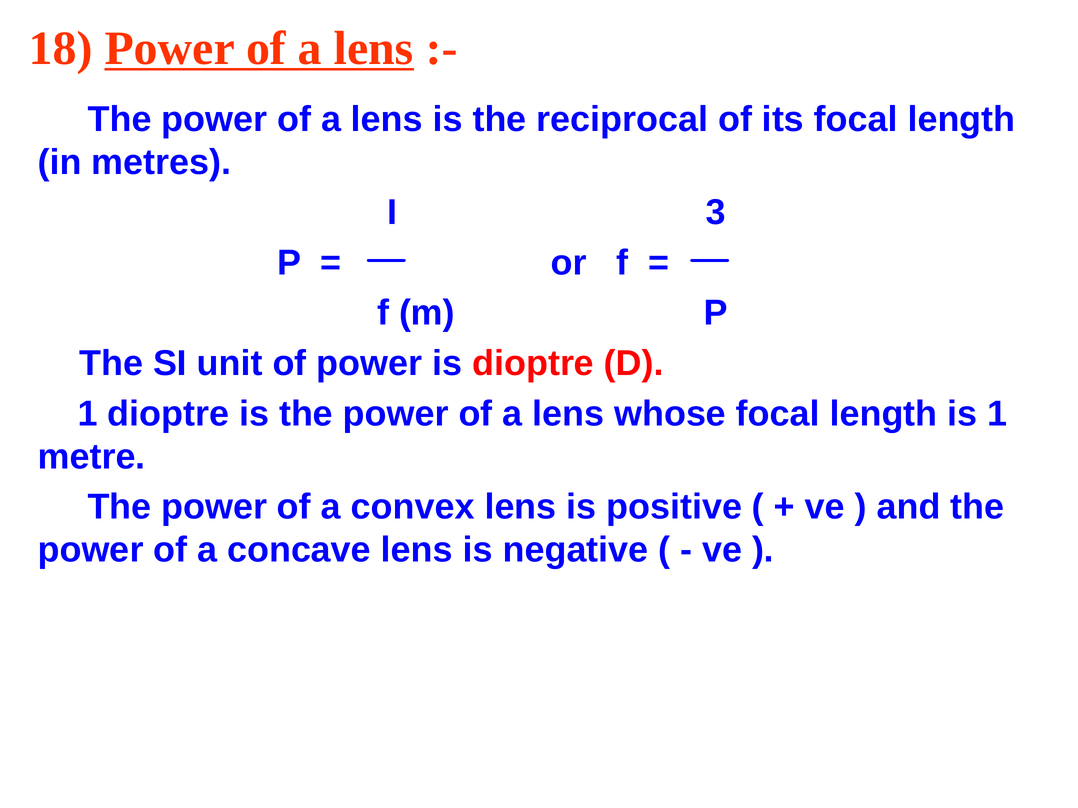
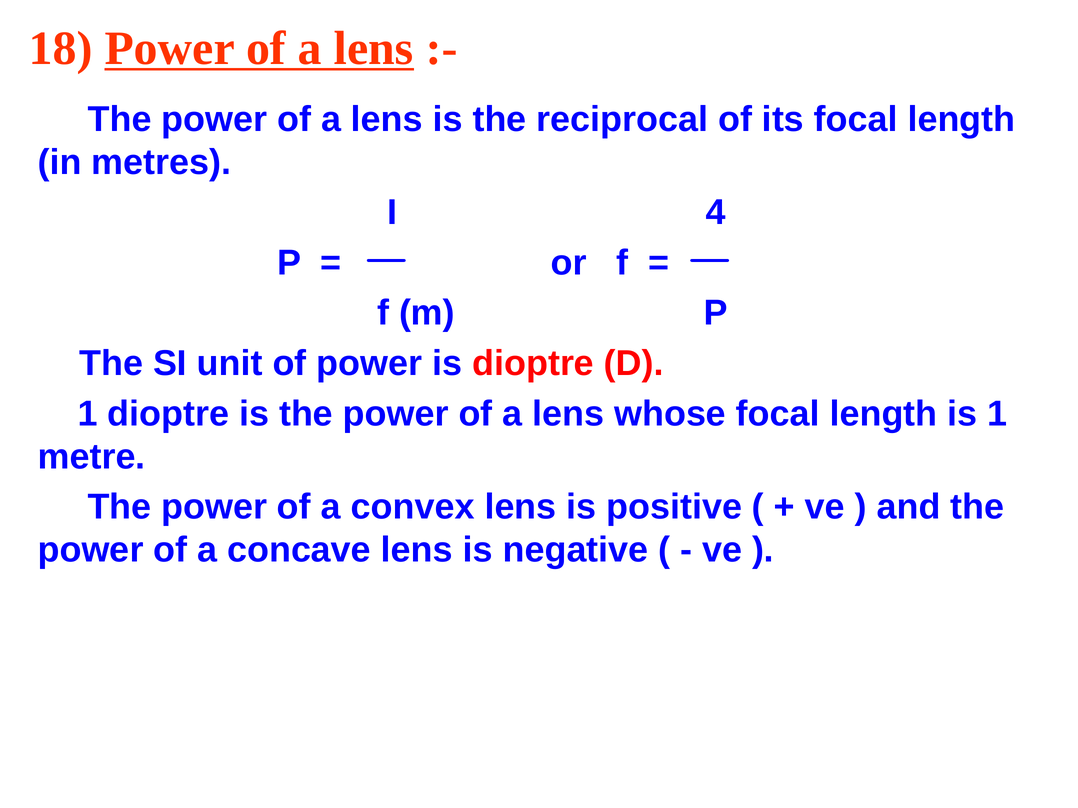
3: 3 -> 4
